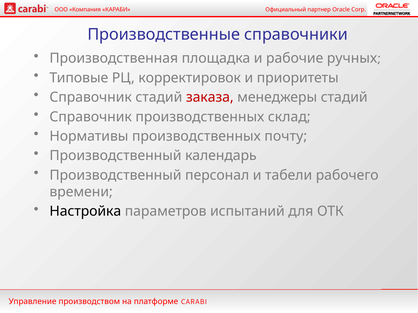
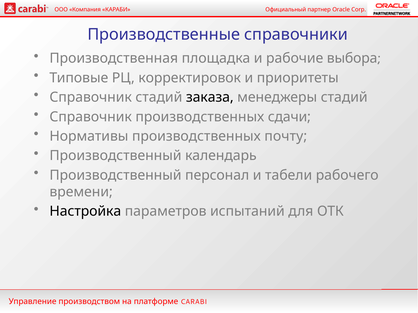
ручных: ручных -> выбора
заказа colour: red -> black
склад: склад -> сдачи
